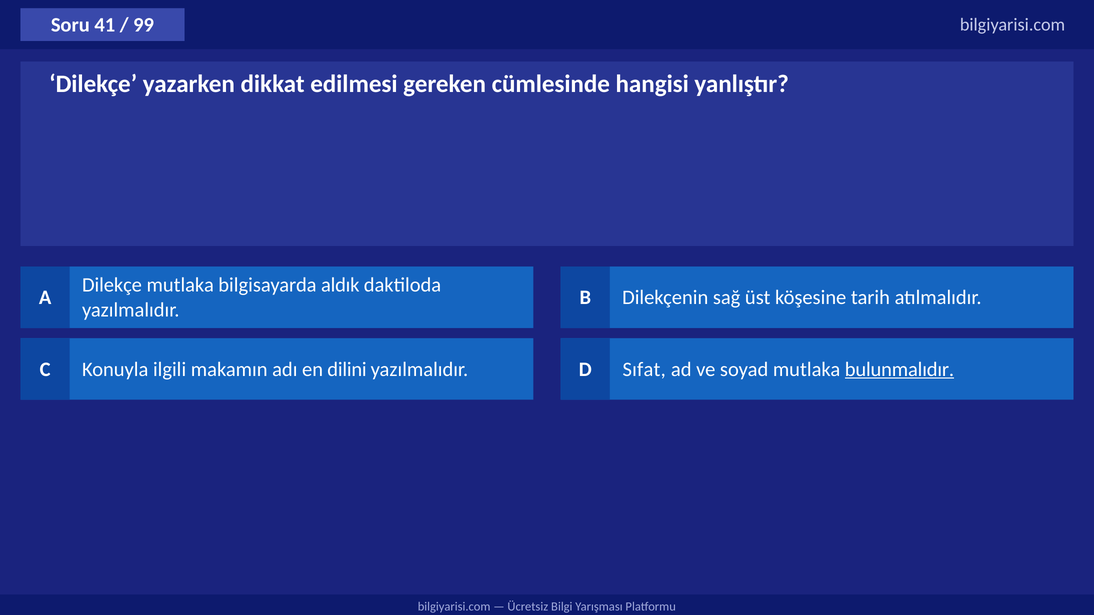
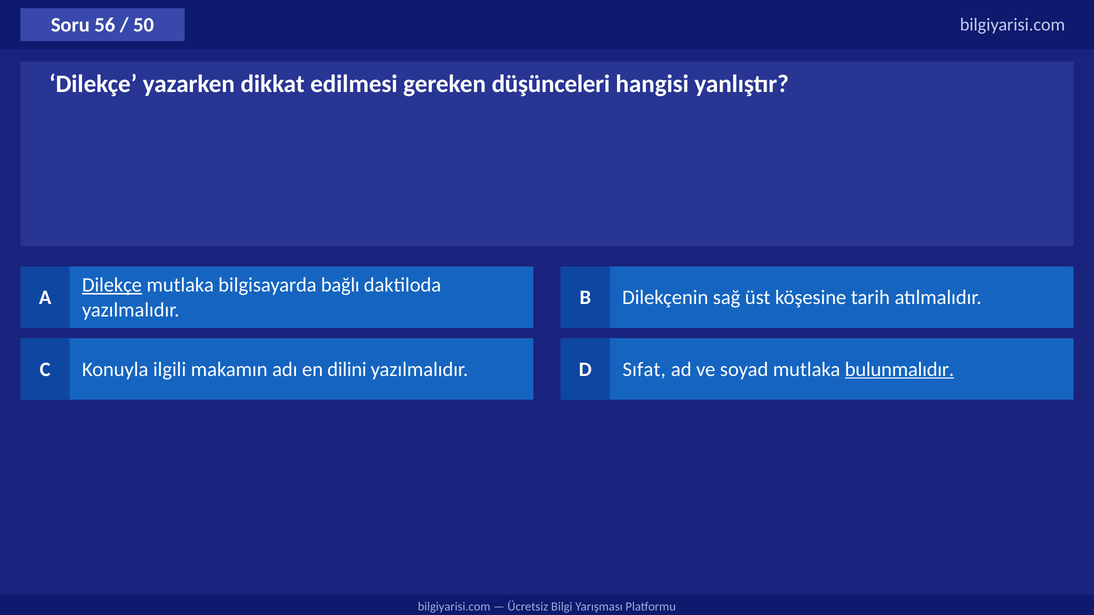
41: 41 -> 56
99: 99 -> 50
cümlesinde: cümlesinde -> düşünceleri
Dilekçe at (112, 285) underline: none -> present
aldık: aldık -> bağlı
